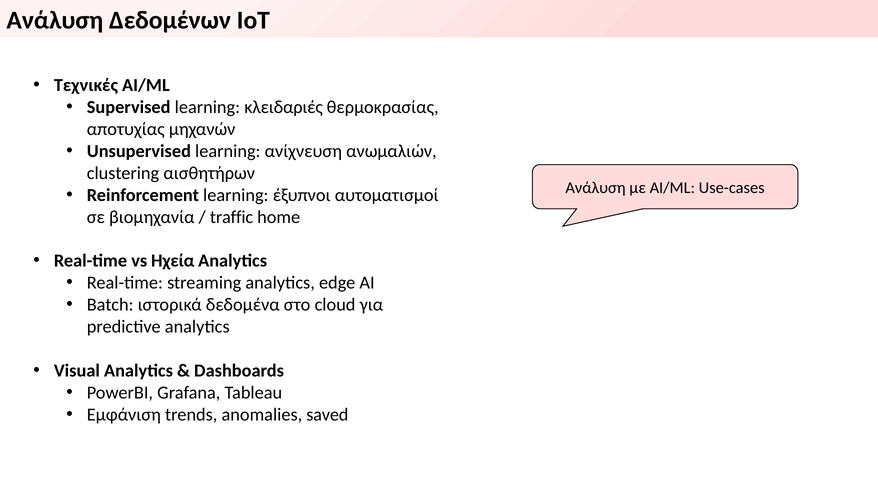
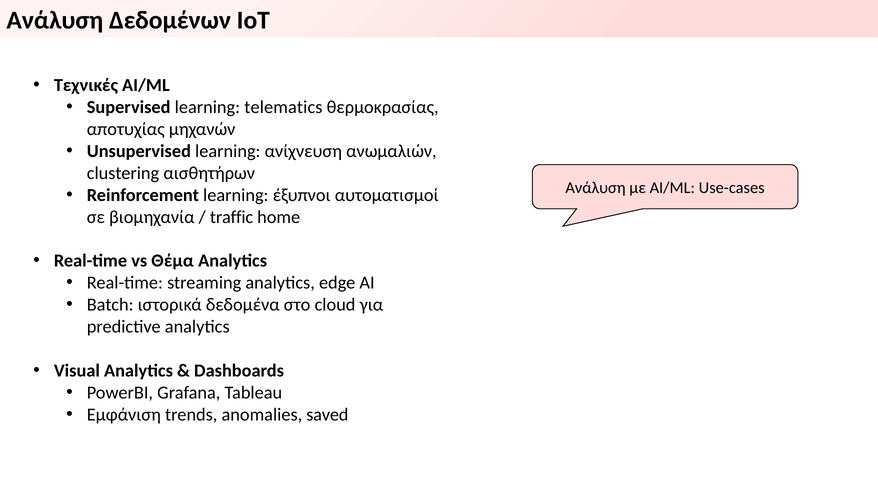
κλειδαριές: κλειδαριές -> telematics
Ηχεία: Ηχεία -> Θέμα
